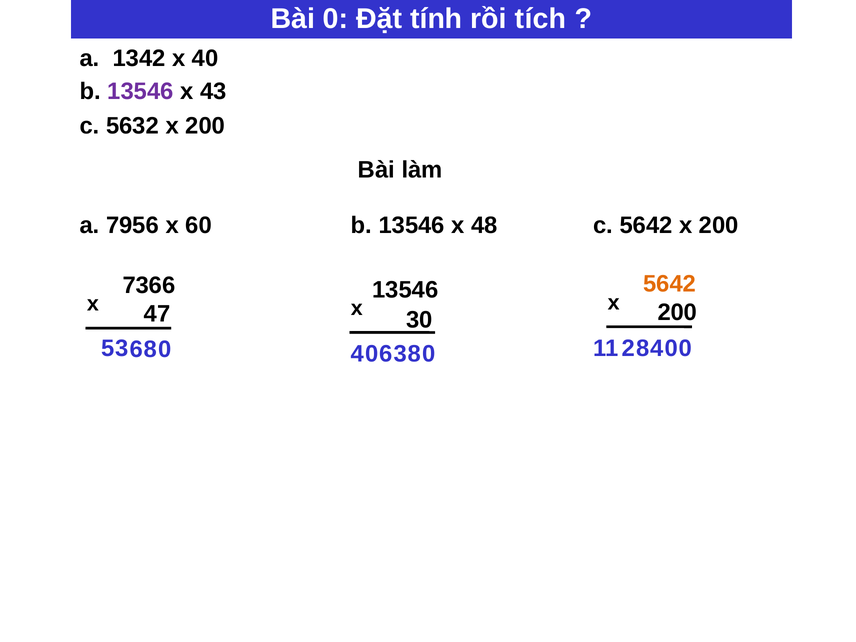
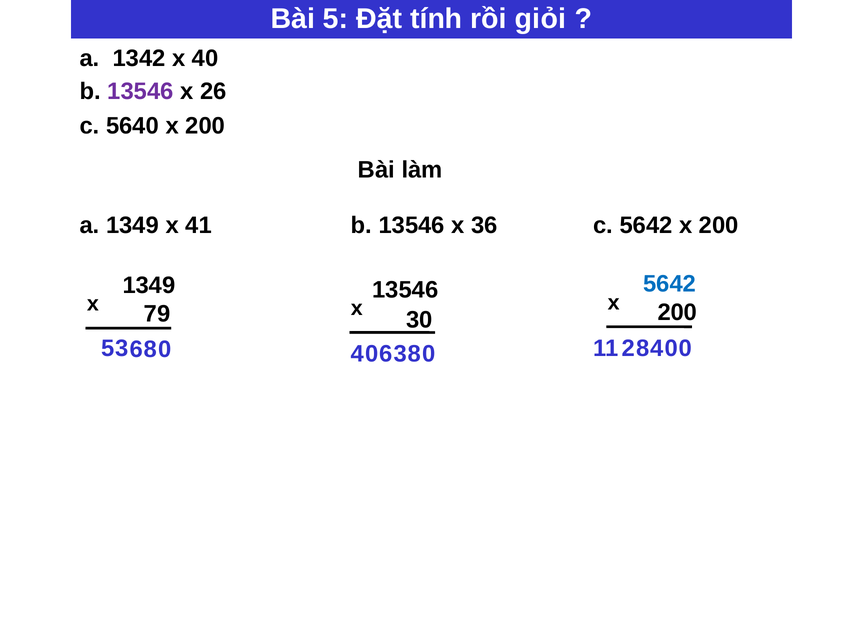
Bài 0: 0 -> 5
tích: tích -> giỏi
43: 43 -> 26
5632: 5632 -> 5640
a 7956: 7956 -> 1349
60: 60 -> 41
48: 48 -> 36
5642 at (670, 284) colour: orange -> blue
7366 at (149, 285): 7366 -> 1349
47: 47 -> 79
